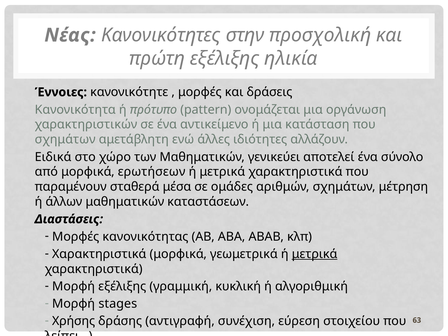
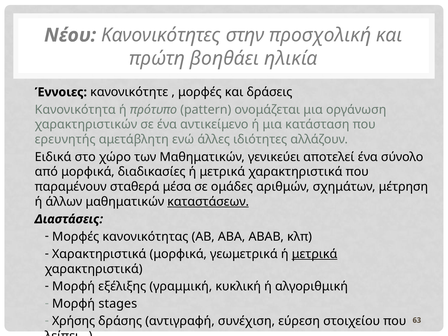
Νέας: Νέας -> Νέου
πρώτη εξέλιξης: εξέλιξης -> βοηθάει
σχημάτων at (65, 139): σχημάτων -> ερευνητής
ερωτήσεων: ερωτήσεων -> διαδικασίες
καταστάσεων underline: none -> present
